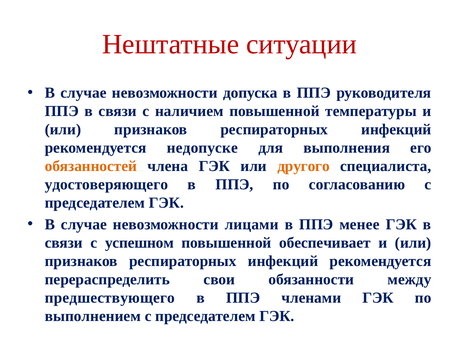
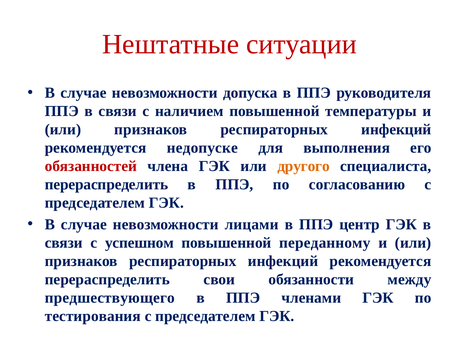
обязанностей colour: orange -> red
удостоверяющего at (106, 185): удостоверяющего -> перераспределить
менее: менее -> центр
обеспечивает: обеспечивает -> переданному
выполнением: выполнением -> тестирования
